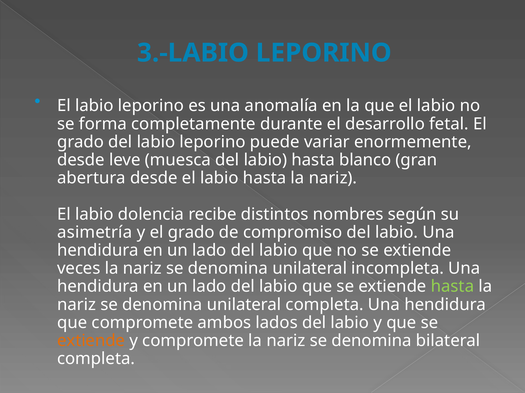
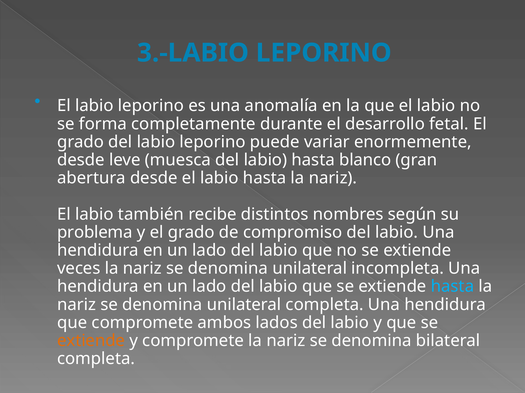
dolencia: dolencia -> también
asimetría: asimetría -> problema
hasta at (452, 287) colour: light green -> light blue
